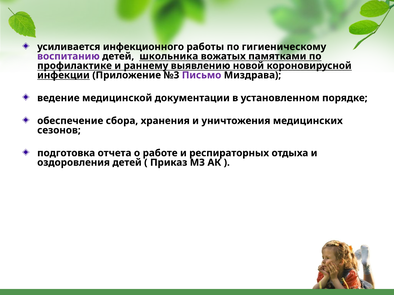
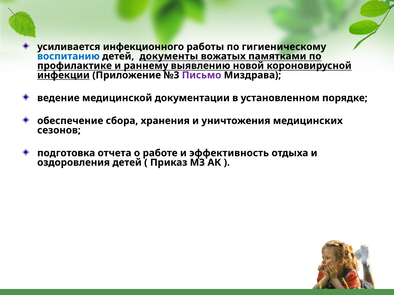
воспитанию colour: purple -> blue
школьника: школьника -> документы
респираторных: респираторных -> эффективность
